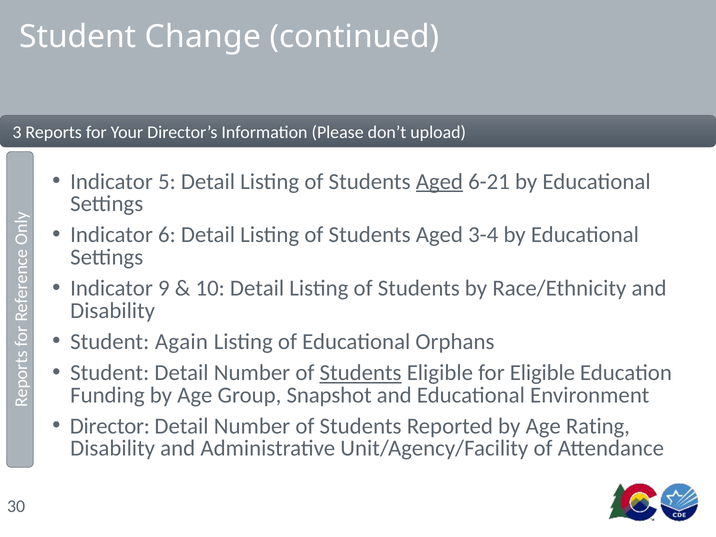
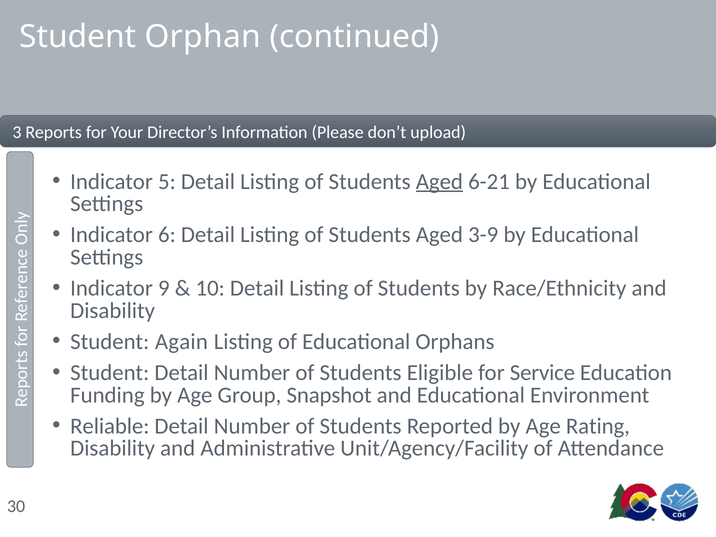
Change: Change -> Orphan
3-4: 3-4 -> 3-9
Students at (361, 373) underline: present -> none
for Eligible: Eligible -> Service
Director: Director -> Reliable
